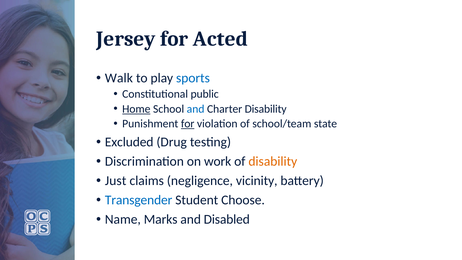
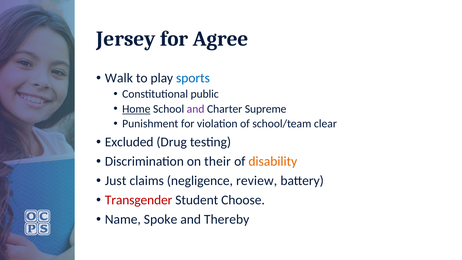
Acted: Acted -> Agree
and at (196, 109) colour: blue -> purple
Charter Disability: Disability -> Supreme
for at (188, 124) underline: present -> none
state: state -> clear
work: work -> their
vicinity: vicinity -> review
Transgender colour: blue -> red
Marks: Marks -> Spoke
Disabled: Disabled -> Thereby
